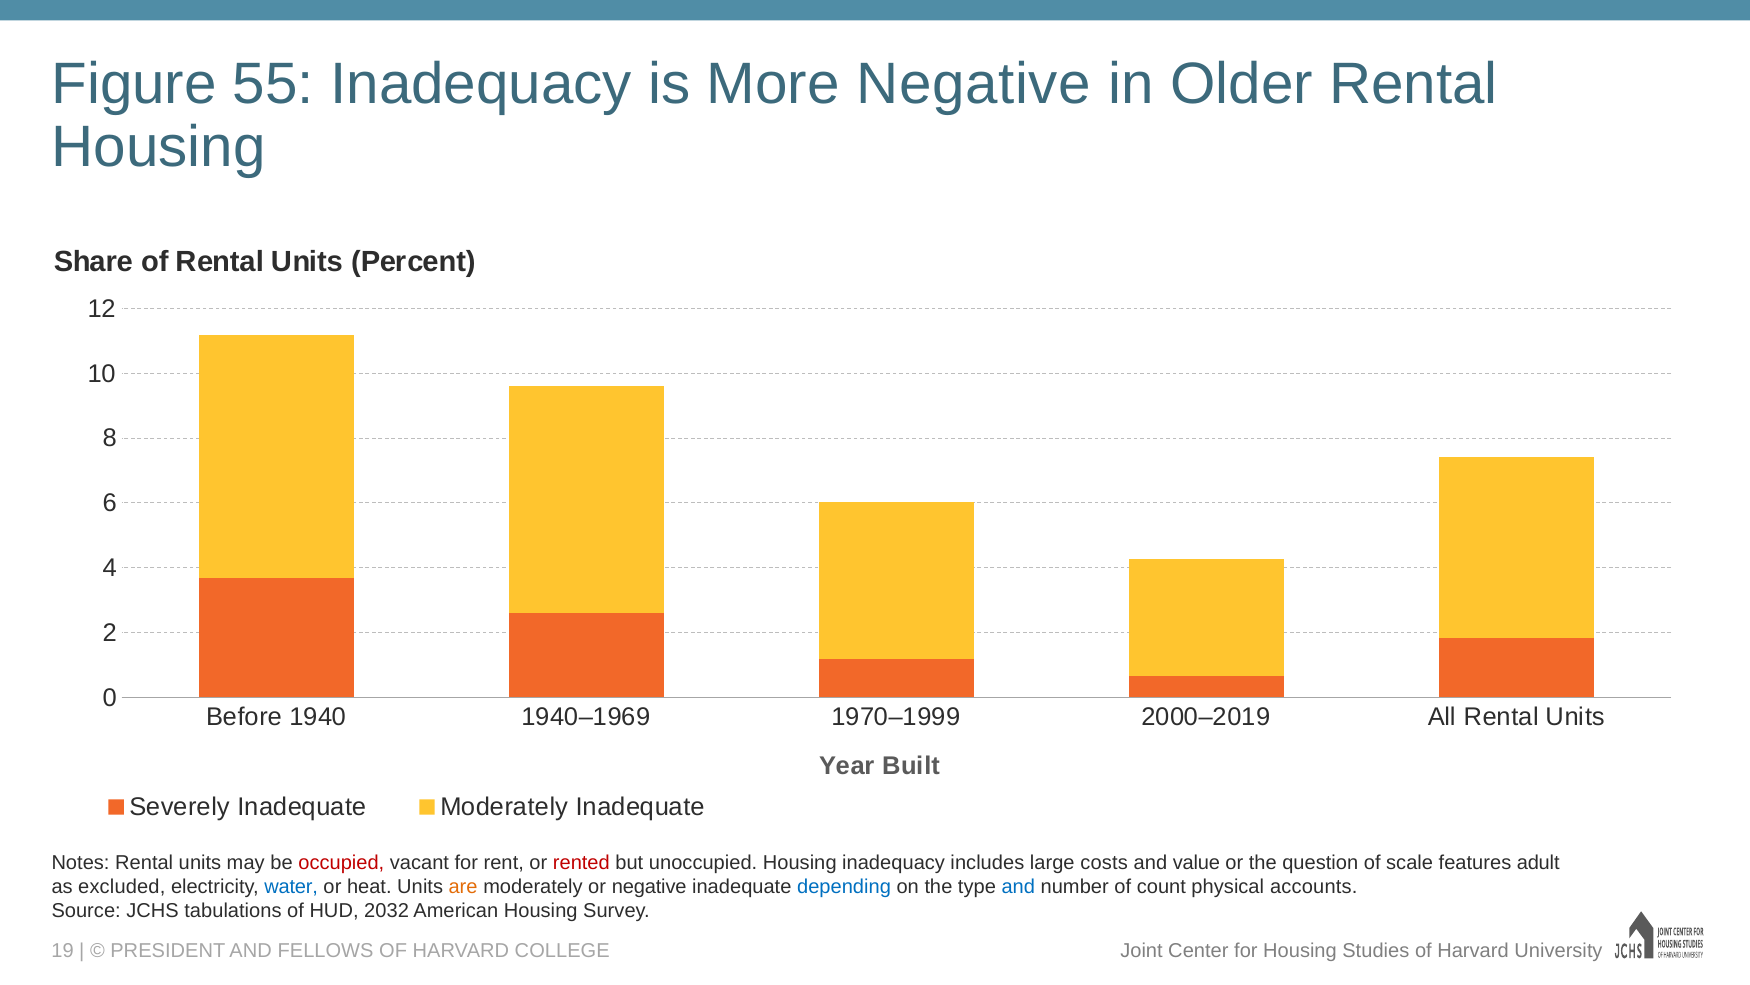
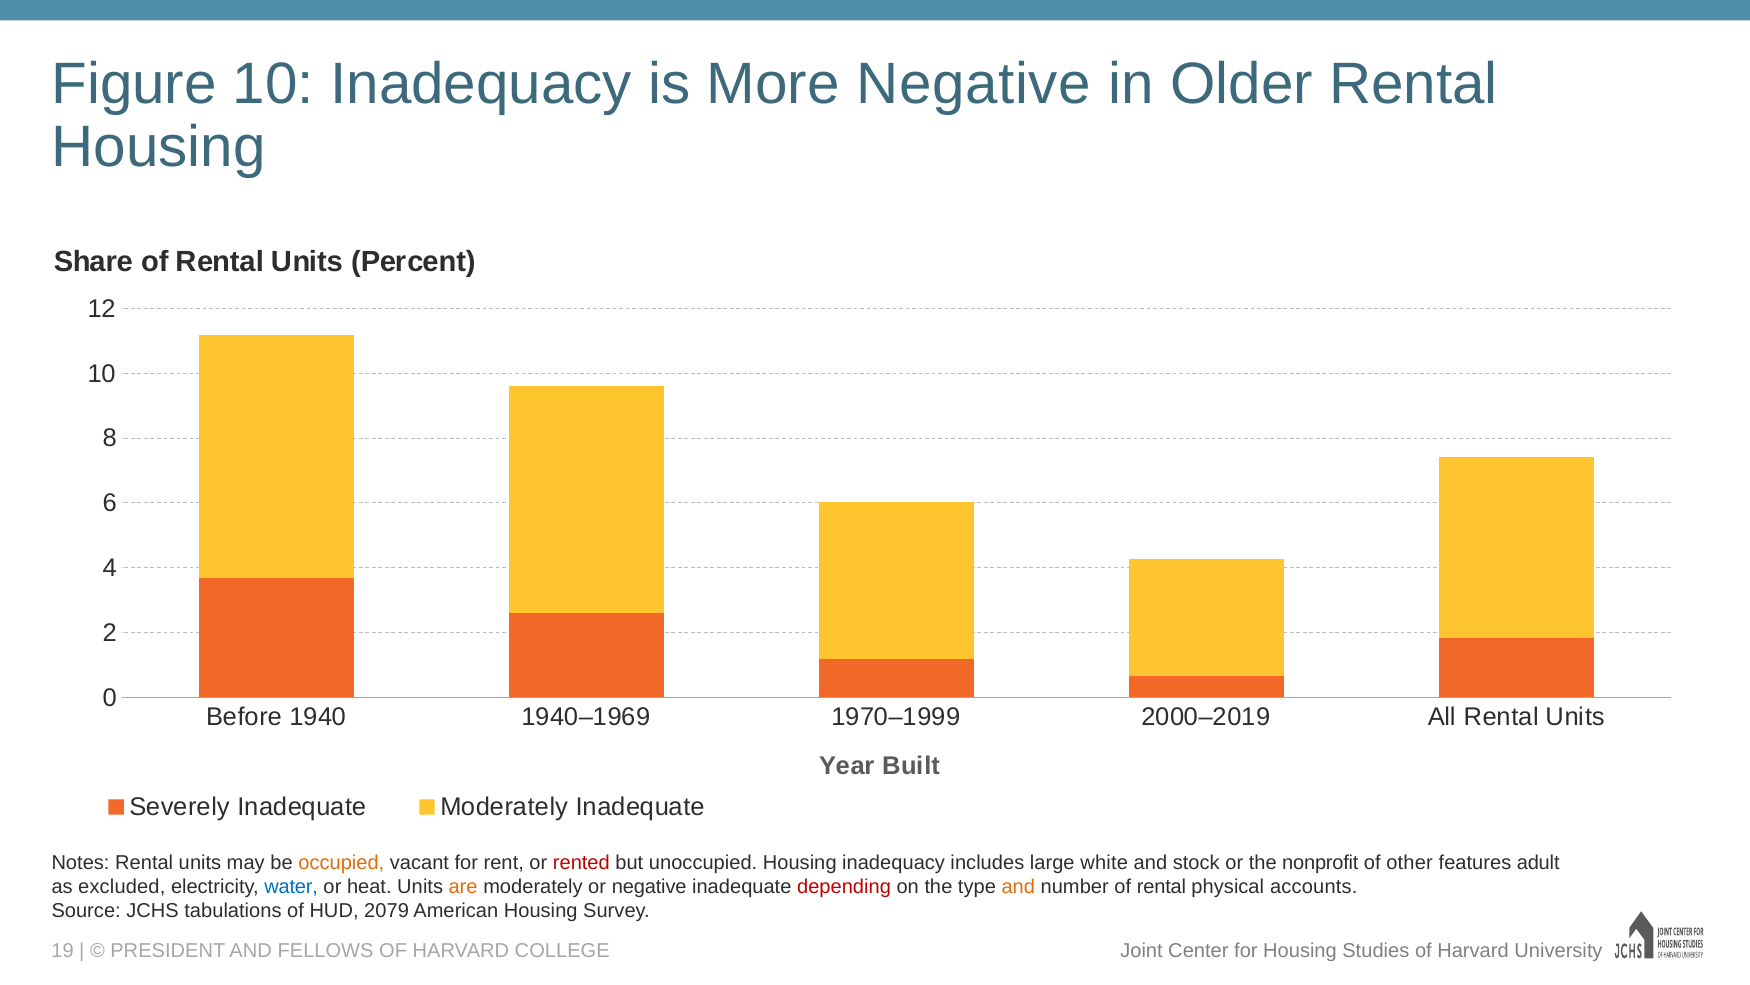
Figure 55: 55 -> 10
occupied colour: red -> orange
costs: costs -> white
value: value -> stock
question: question -> nonprofit
scale: scale -> other
depending colour: blue -> red
and at (1018, 886) colour: blue -> orange
number of count: count -> rental
2032: 2032 -> 2079
